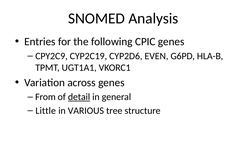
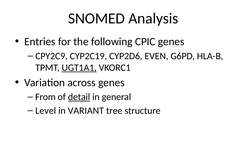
UGT1A1 underline: none -> present
Little: Little -> Level
VARIOUS: VARIOUS -> VARIANT
